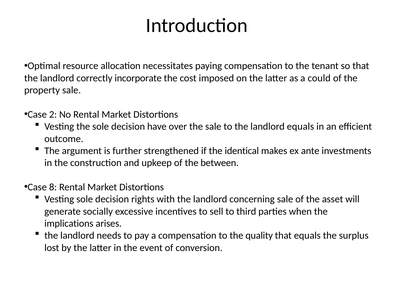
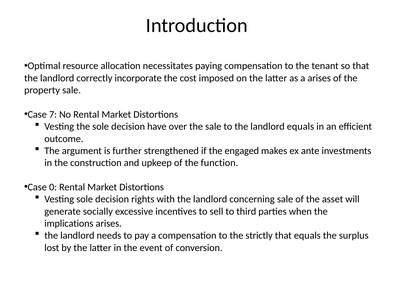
a could: could -> arises
2: 2 -> 7
identical: identical -> engaged
between: between -> function
8: 8 -> 0
quality: quality -> strictly
